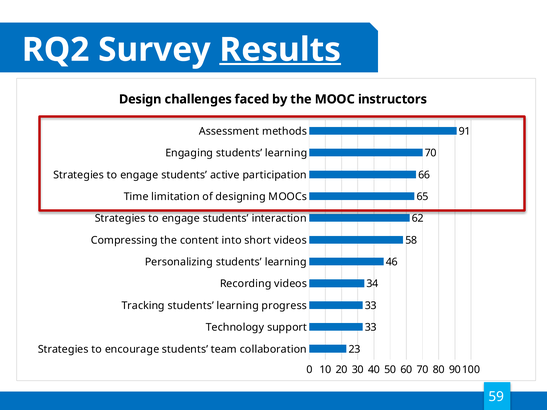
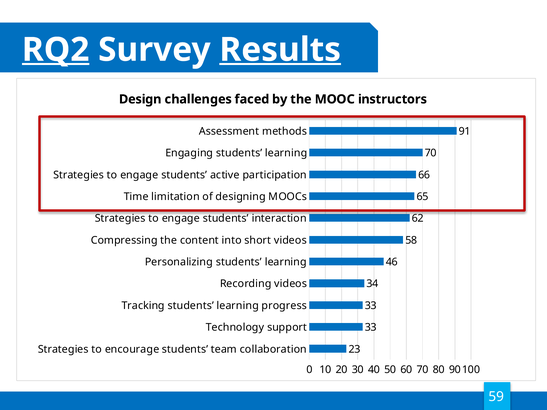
RQ2 underline: none -> present
